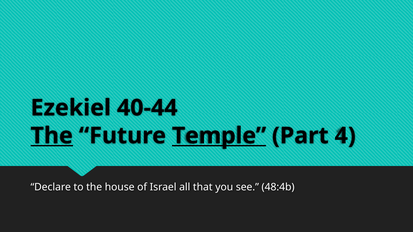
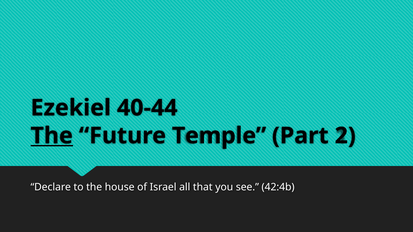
Temple underline: present -> none
4: 4 -> 2
48:4b: 48:4b -> 42:4b
